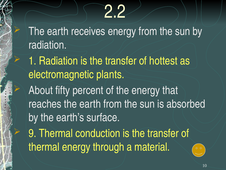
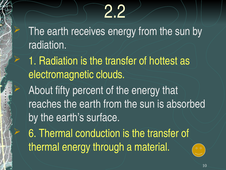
plants: plants -> clouds
9: 9 -> 6
